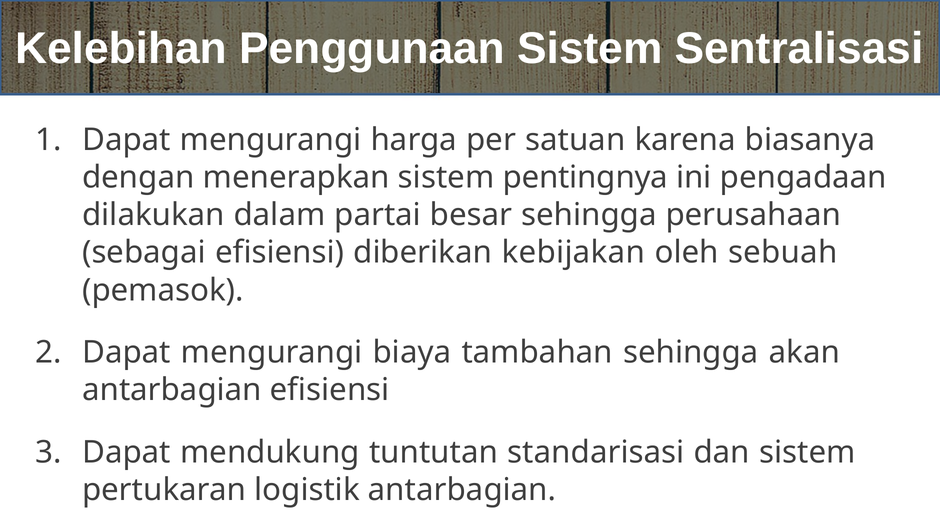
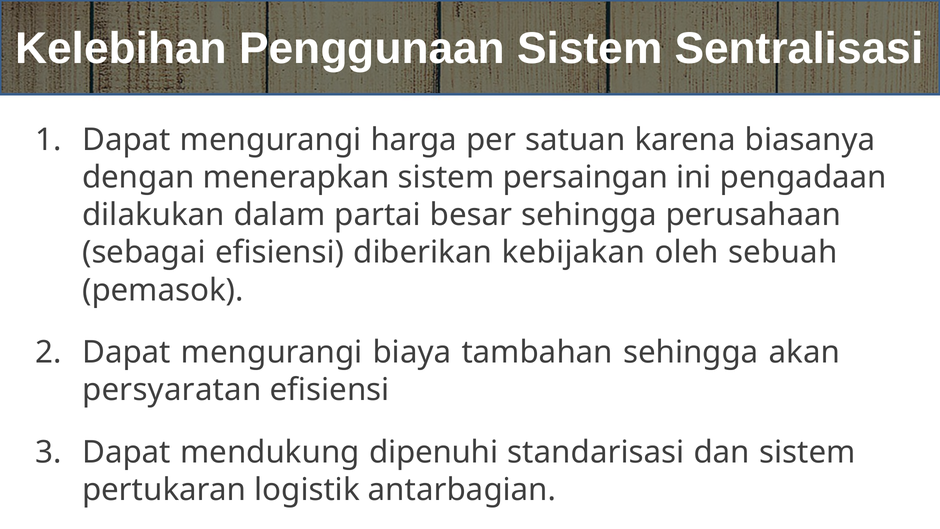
pentingnya: pentingnya -> persaingan
antarbagian at (172, 390): antarbagian -> persyaratan
tuntutan: tuntutan -> dipenuhi
